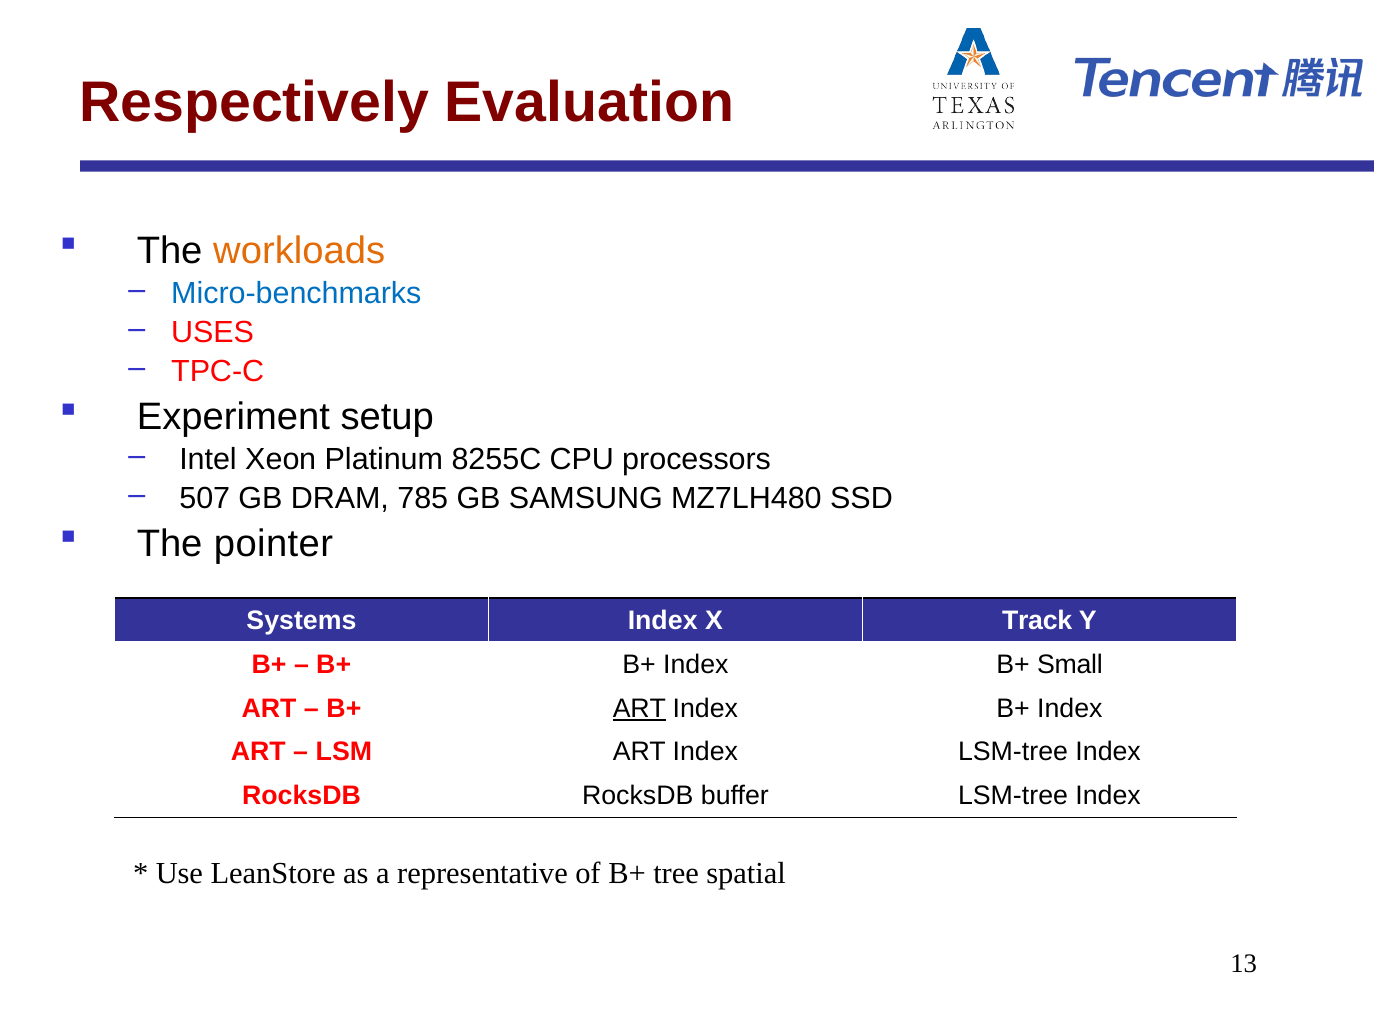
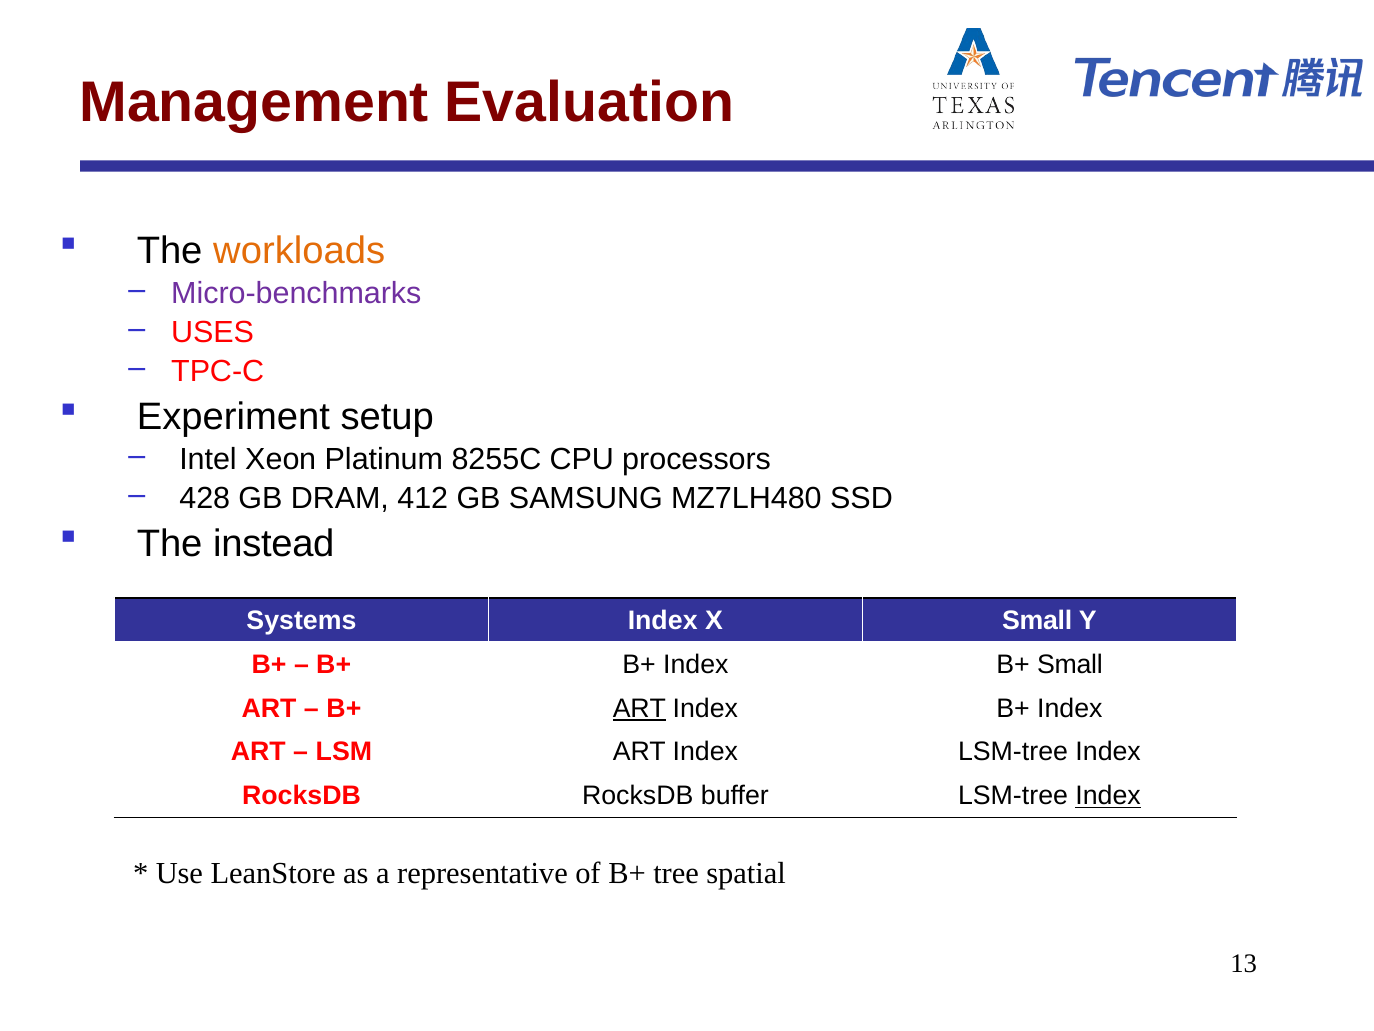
Respectively: Respectively -> Management
Micro-benchmarks colour: blue -> purple
507: 507 -> 428
785: 785 -> 412
pointer: pointer -> instead
X Track: Track -> Small
Index at (1108, 796) underline: none -> present
